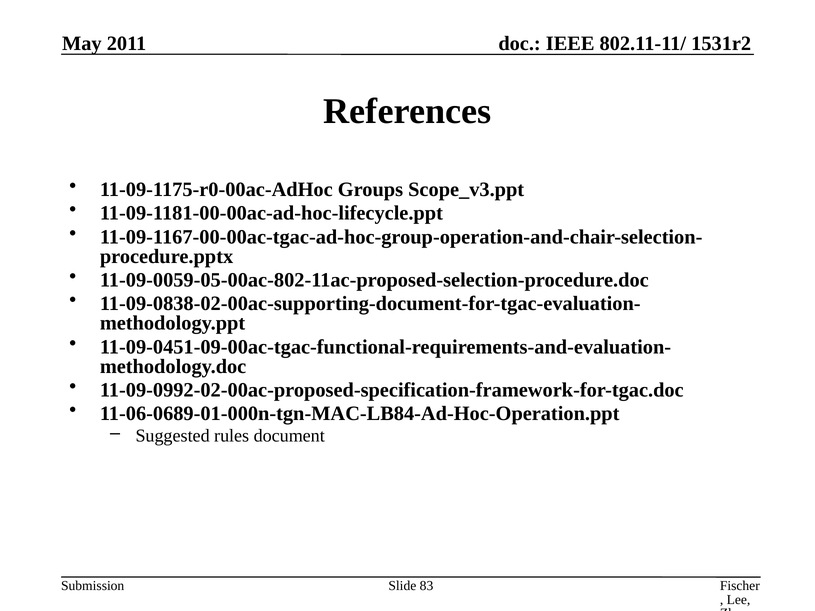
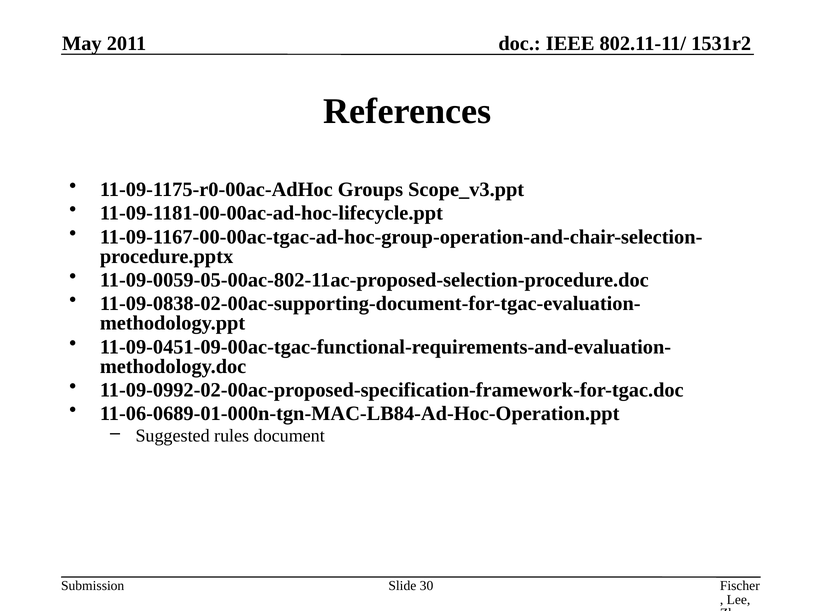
83: 83 -> 30
